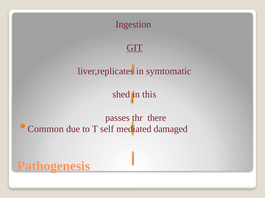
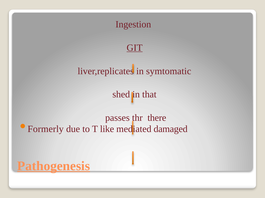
this: this -> that
Common: Common -> Formerly
self: self -> like
Pathogenesis underline: none -> present
